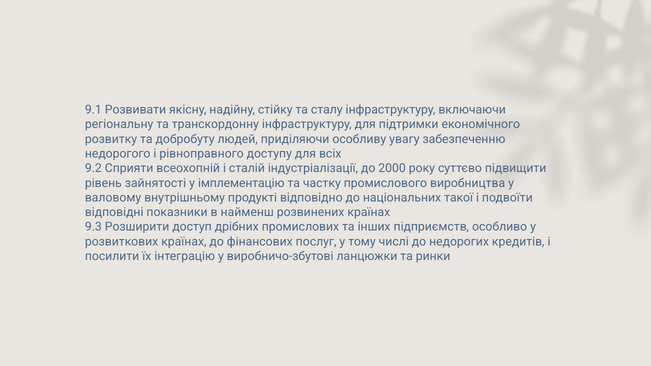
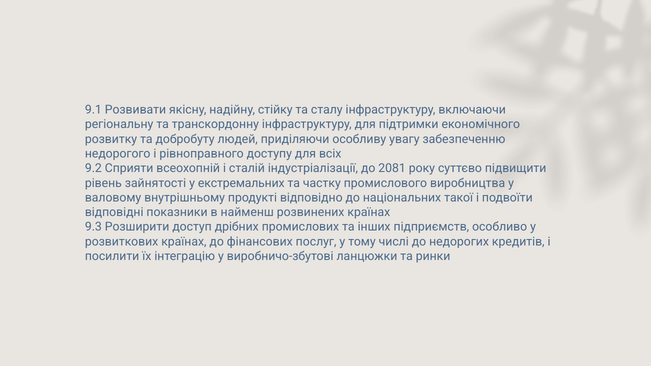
2000: 2000 -> 2081
імплементацію: імплементацію -> екстремальних
